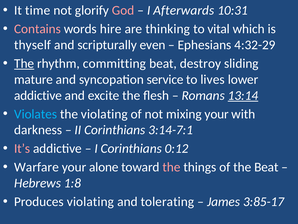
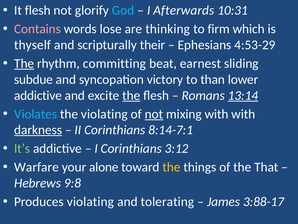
It time: time -> flesh
God colour: pink -> light blue
hire: hire -> lose
vital: vital -> firm
even: even -> their
4:32-29: 4:32-29 -> 4:53-29
destroy: destroy -> earnest
mature: mature -> subdue
service: service -> victory
lives: lives -> than
the at (131, 95) underline: none -> present
not at (154, 114) underline: none -> present
mixing your: your -> with
darkness underline: none -> present
3:14-7:1: 3:14-7:1 -> 8:14-7:1
It’s colour: pink -> light green
0:12: 0:12 -> 3:12
the at (172, 167) colour: pink -> yellow
the Beat: Beat -> That
1:8: 1:8 -> 9:8
3:85-17: 3:85-17 -> 3:88-17
